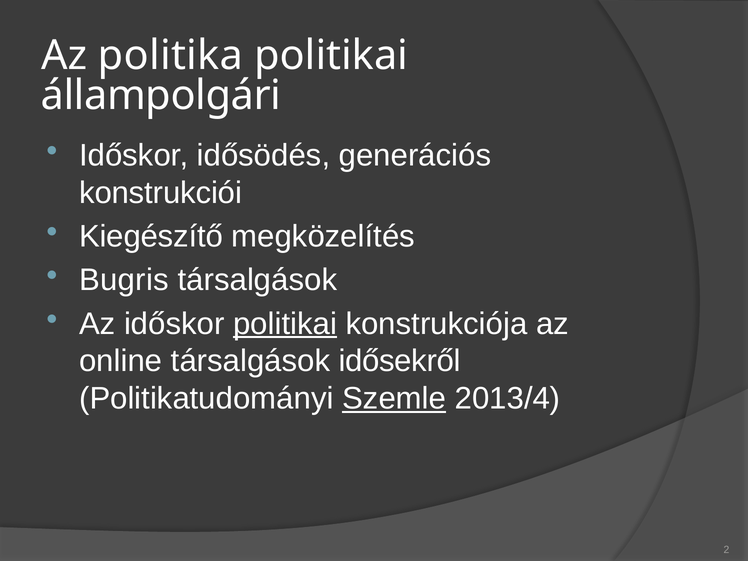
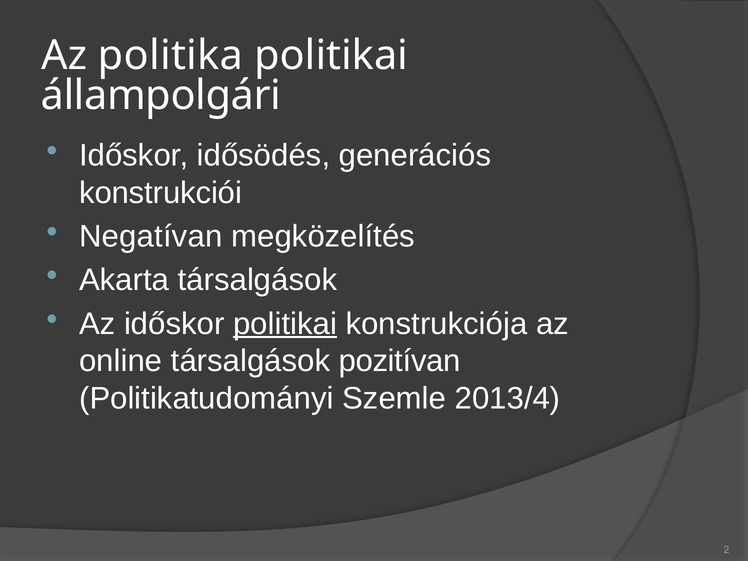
Kiegészítő: Kiegészítő -> Negatívan
Bugris: Bugris -> Akarta
idősekről: idősekről -> pozitívan
Szemle underline: present -> none
